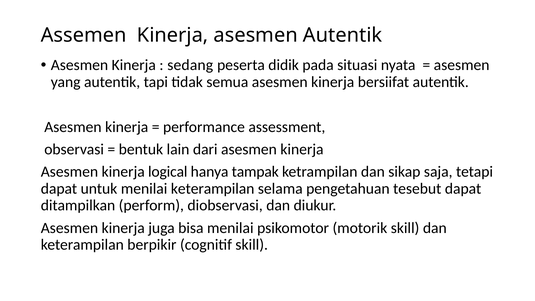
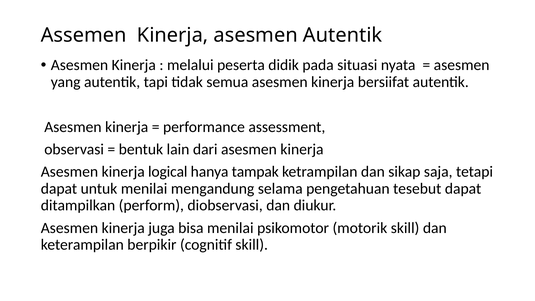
sedang: sedang -> melalui
menilai keterampilan: keterampilan -> mengandung
